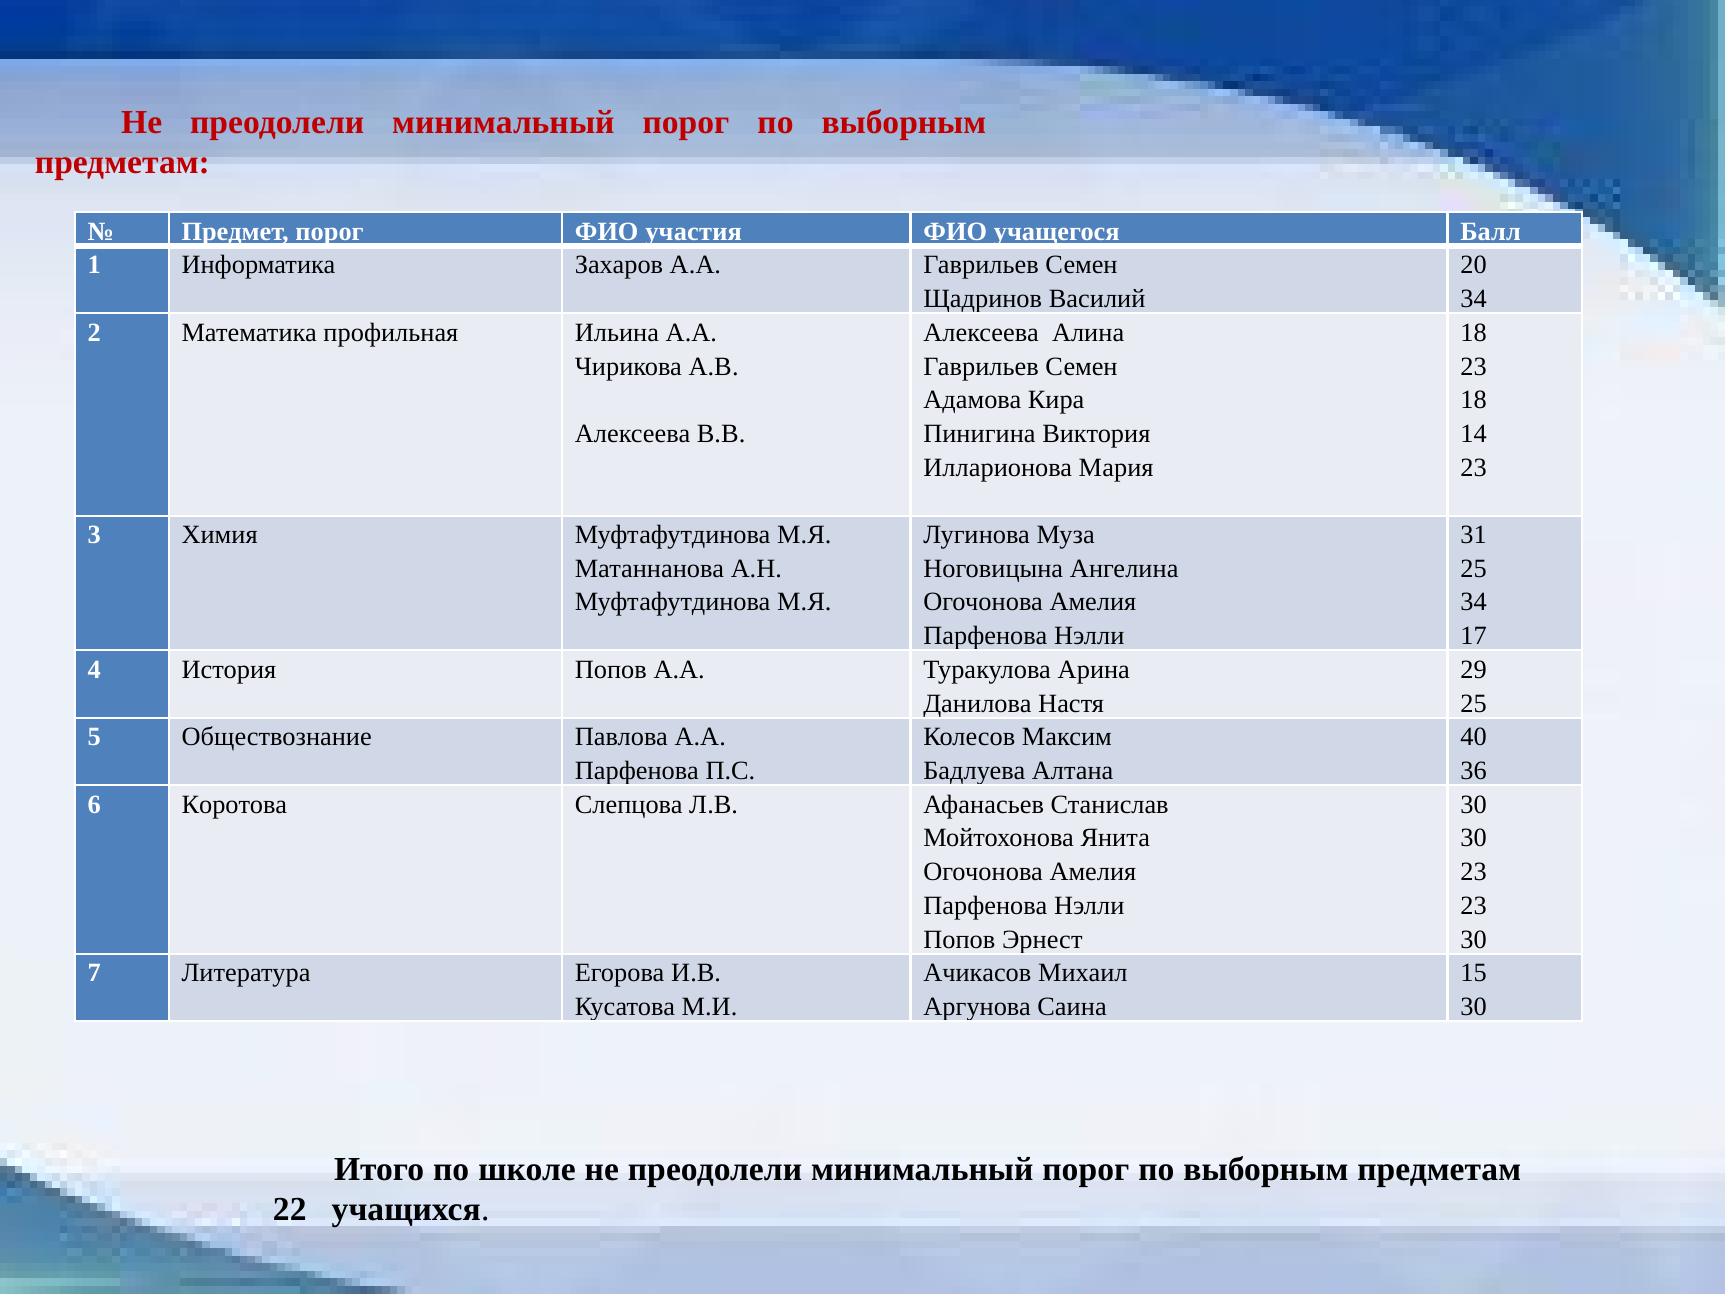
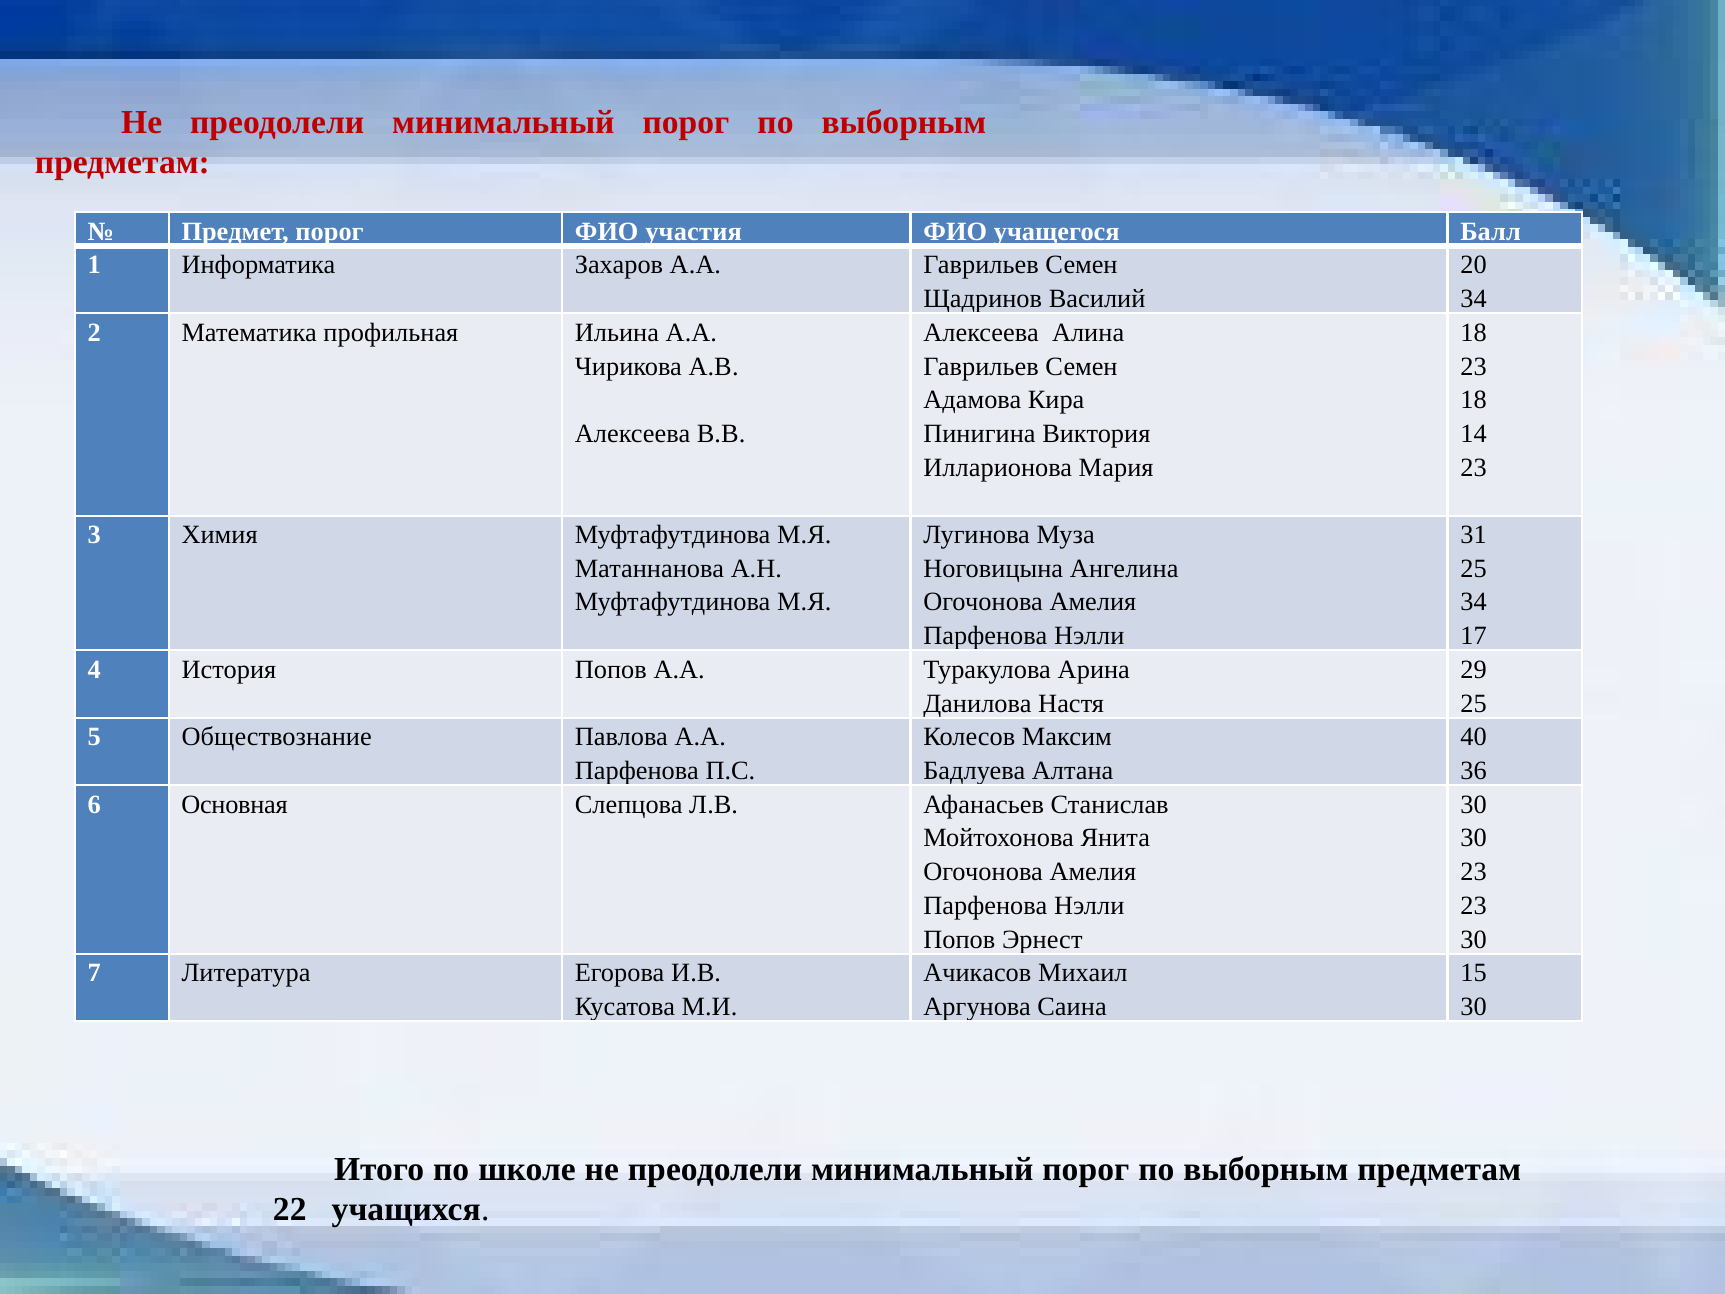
Коротова: Коротова -> Основная
